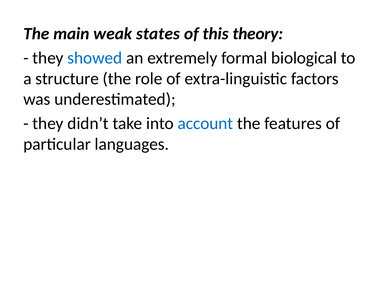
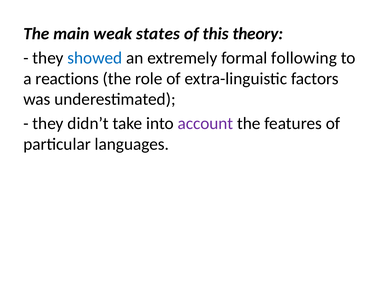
biological: biological -> following
structure: structure -> reactions
account colour: blue -> purple
